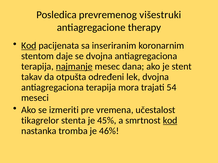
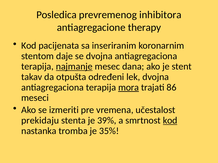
višestruki: višestruki -> inhibitora
Kod at (29, 46) underline: present -> none
mora underline: none -> present
54: 54 -> 86
tikagrelor: tikagrelor -> prekidaju
45%: 45% -> 39%
46%: 46% -> 35%
